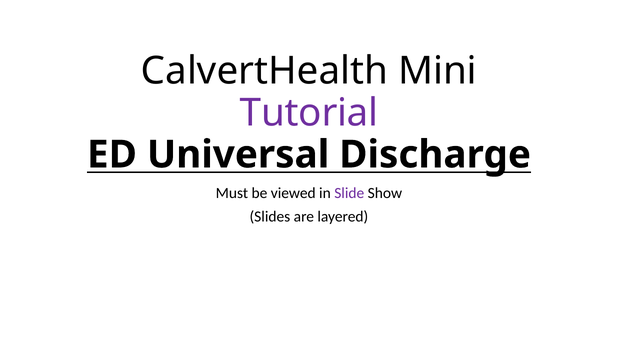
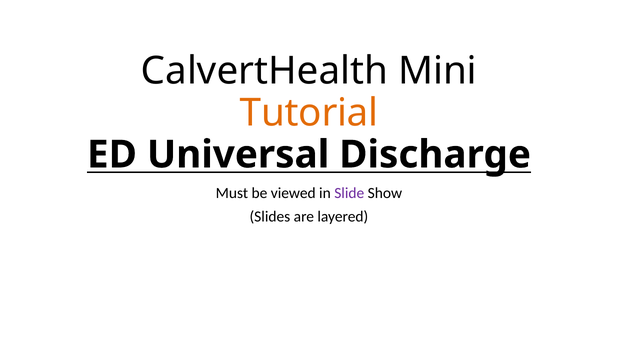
Tutorial colour: purple -> orange
